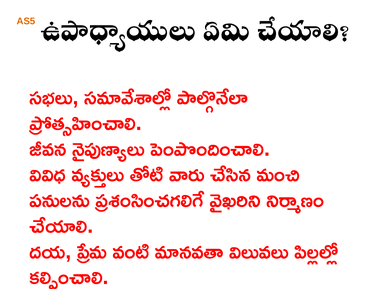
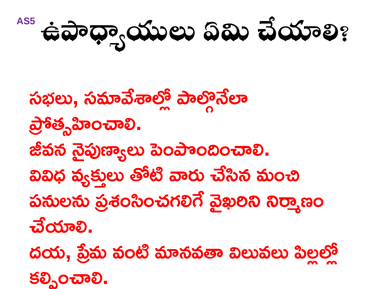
AS5 colour: orange -> purple
